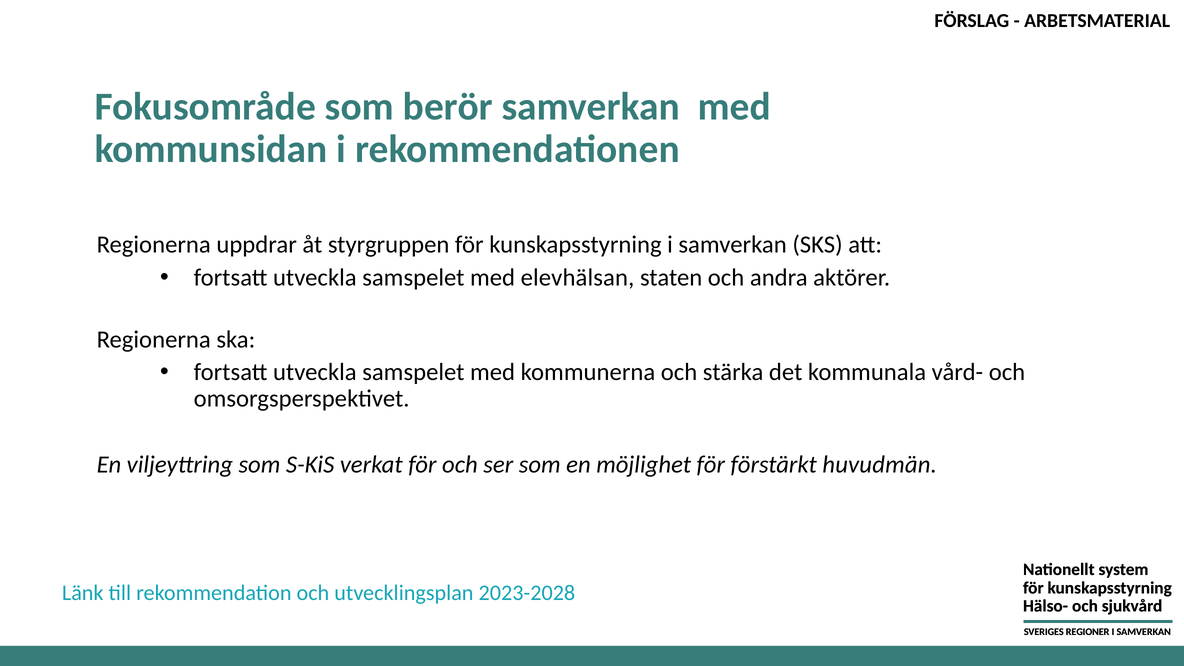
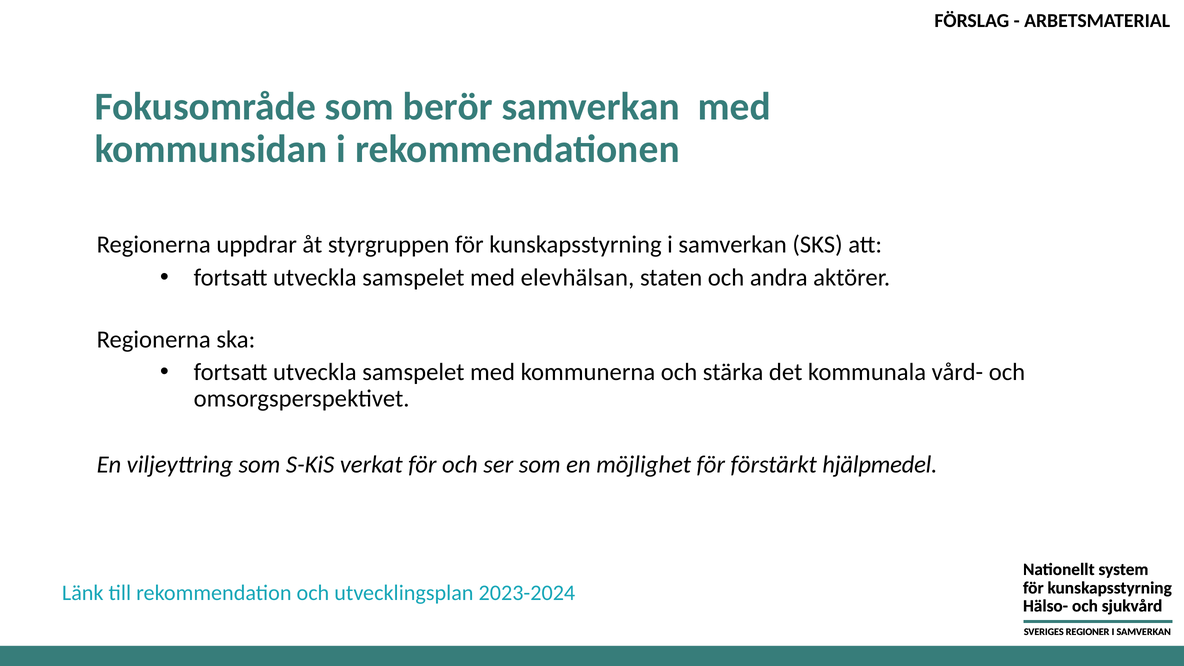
huvudmän: huvudmän -> hjälpmedel
2023-2028: 2023-2028 -> 2023-2024
